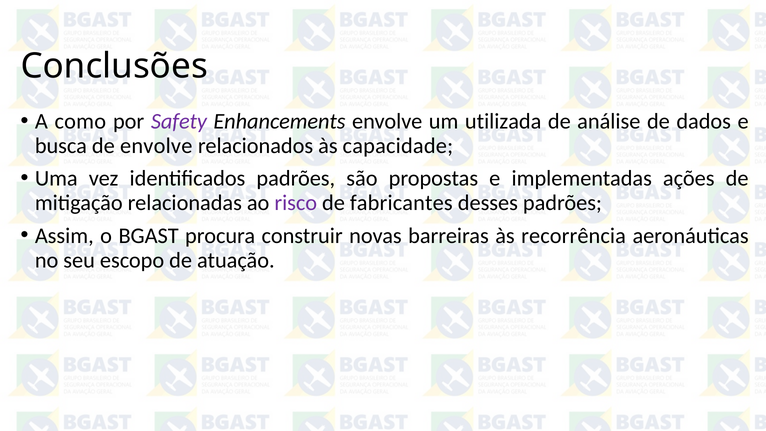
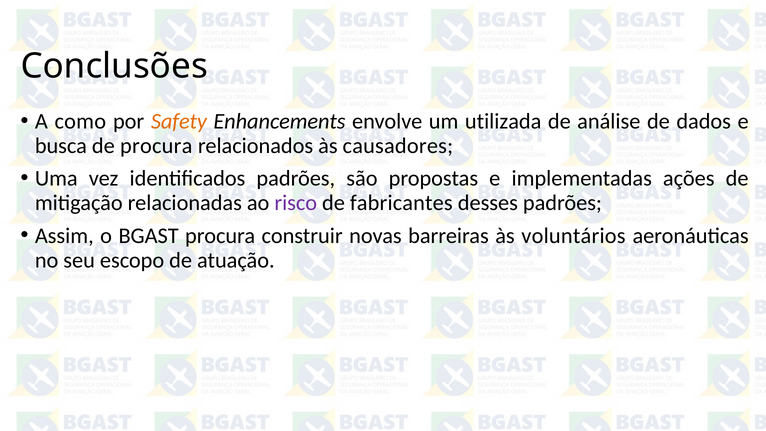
Safety colour: purple -> orange
de envolve: envolve -> procura
capacidade: capacidade -> causadores
recorrência: recorrência -> voluntários
